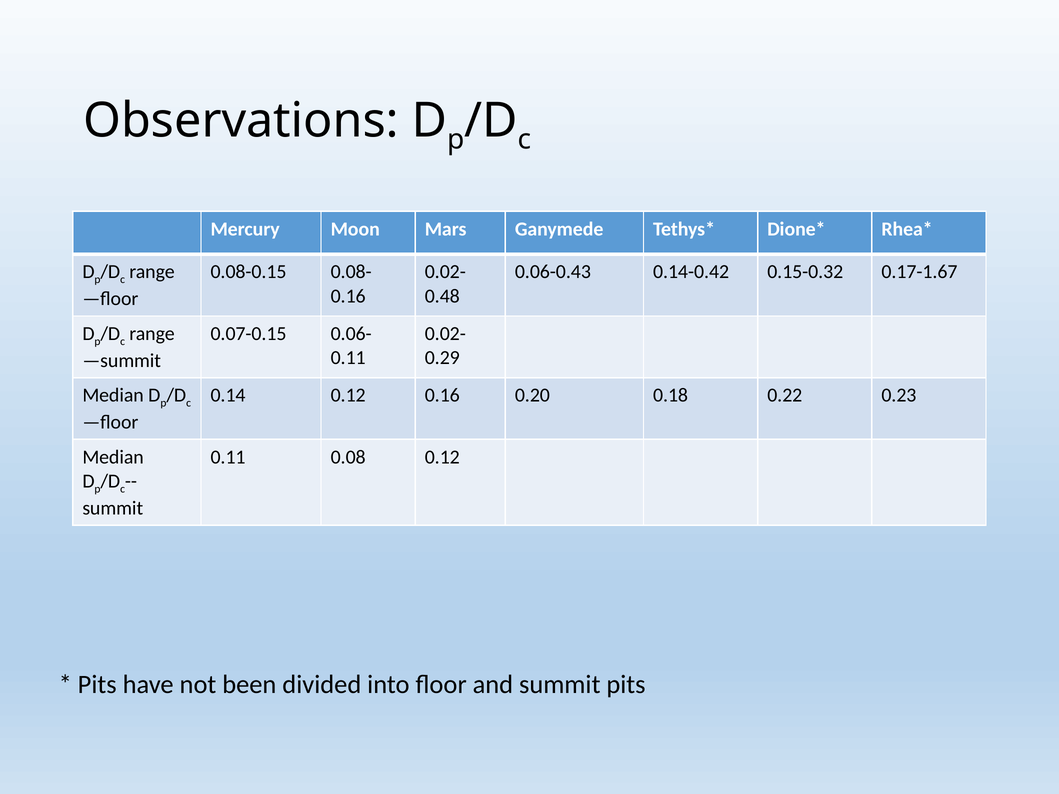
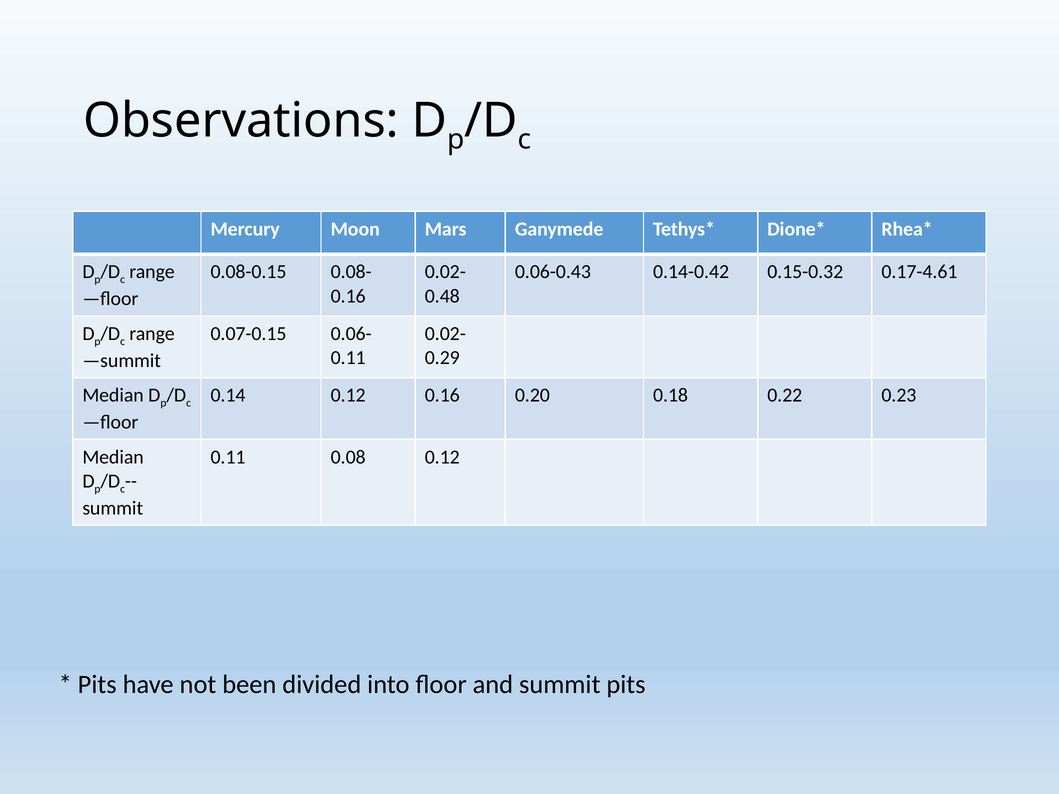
0.17-1.67: 0.17-1.67 -> 0.17-4.61
